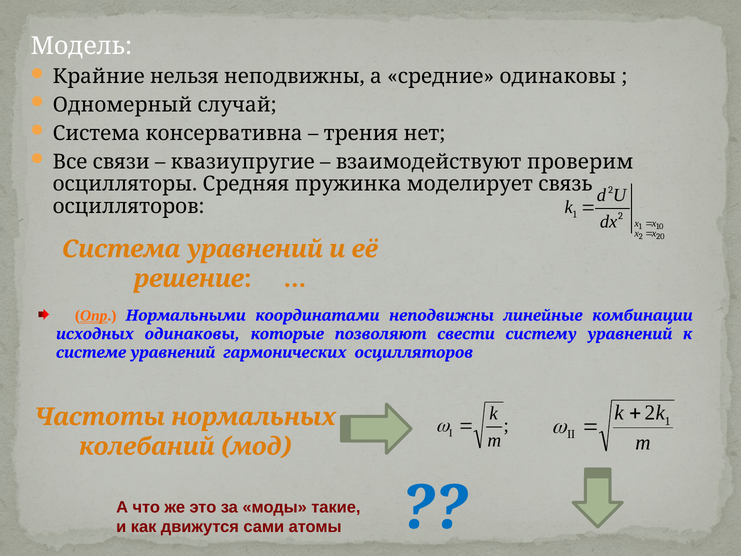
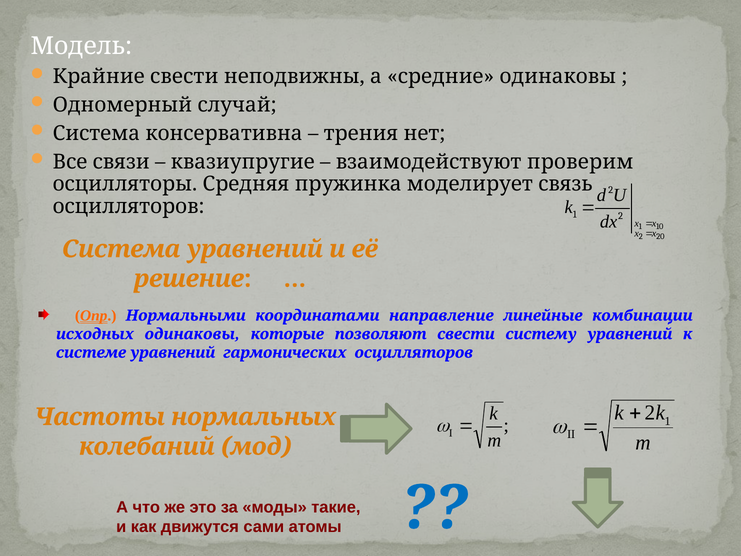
Крайние нельзя: нельзя -> свести
координатами неподвижны: неподвижны -> направление
